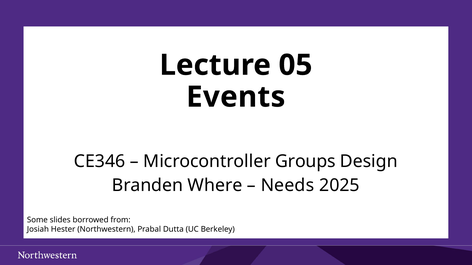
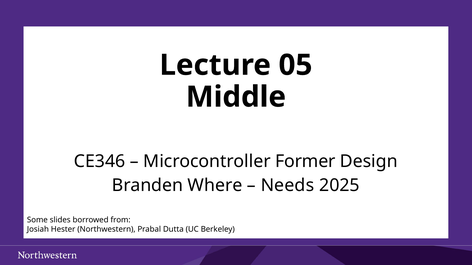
Events: Events -> Middle
Groups: Groups -> Former
